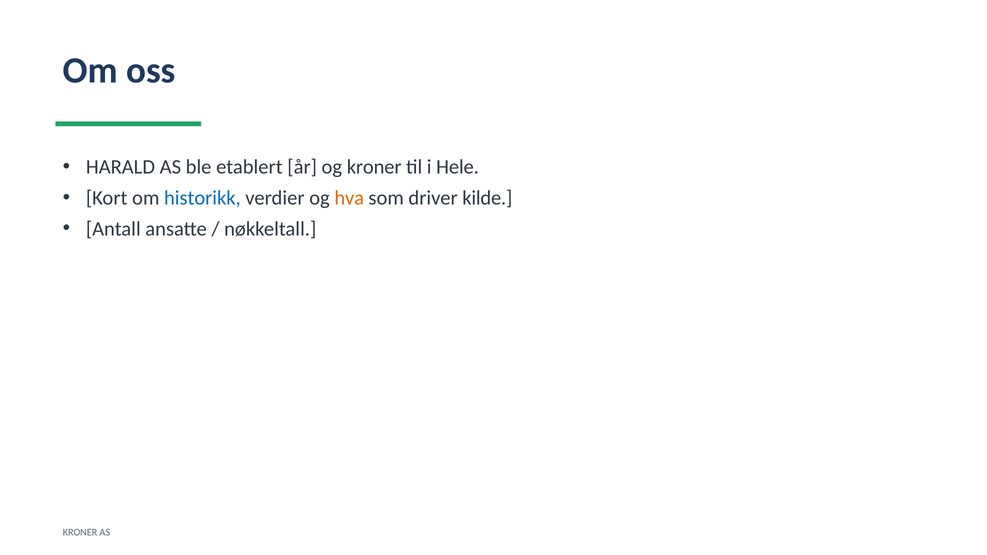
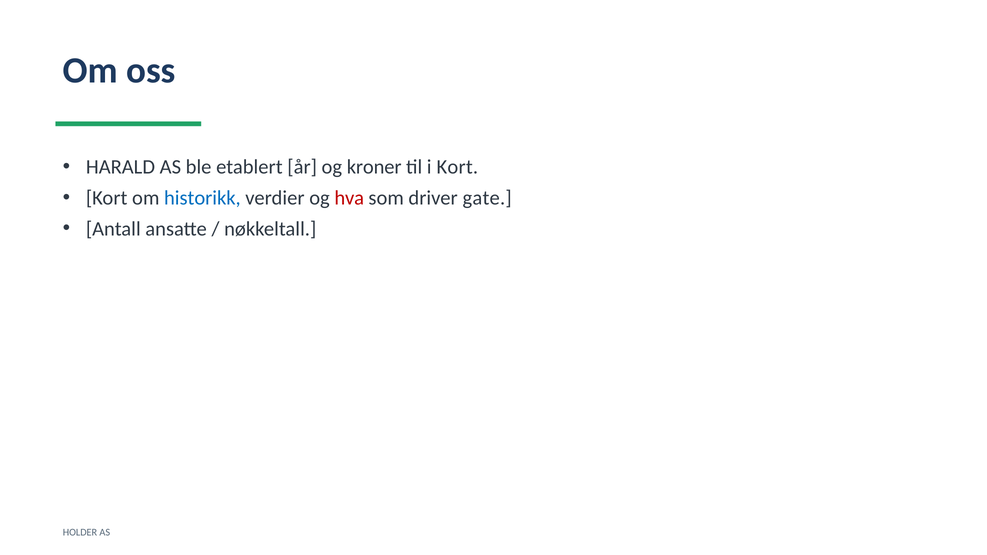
i Hele: Hele -> Kort
hva colour: orange -> red
kilde: kilde -> gate
KRONER at (80, 533): KRONER -> HOLDER
